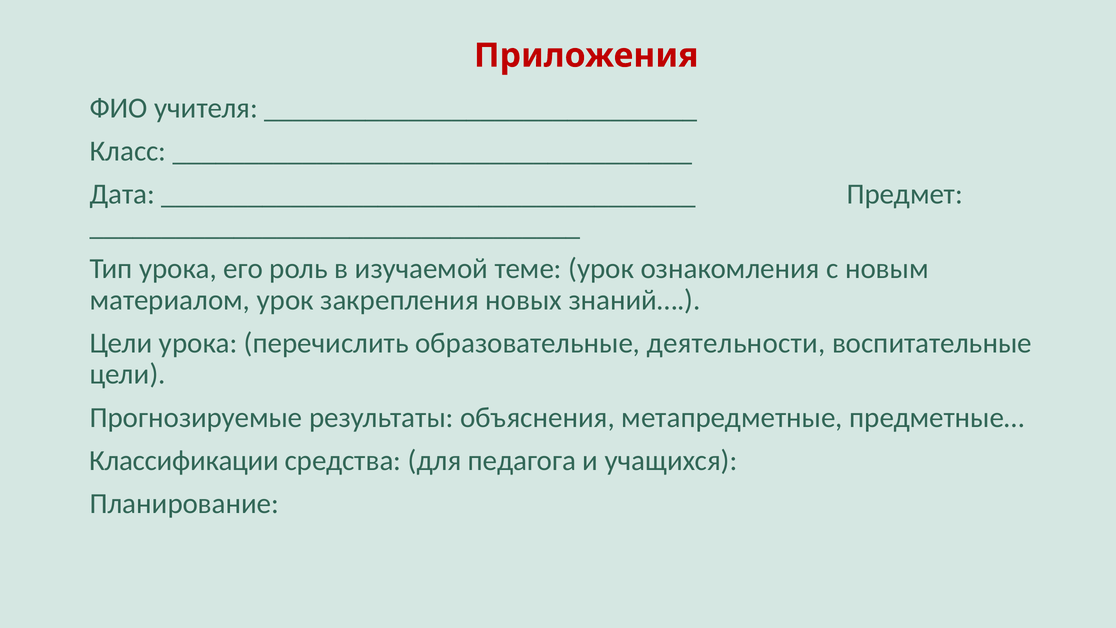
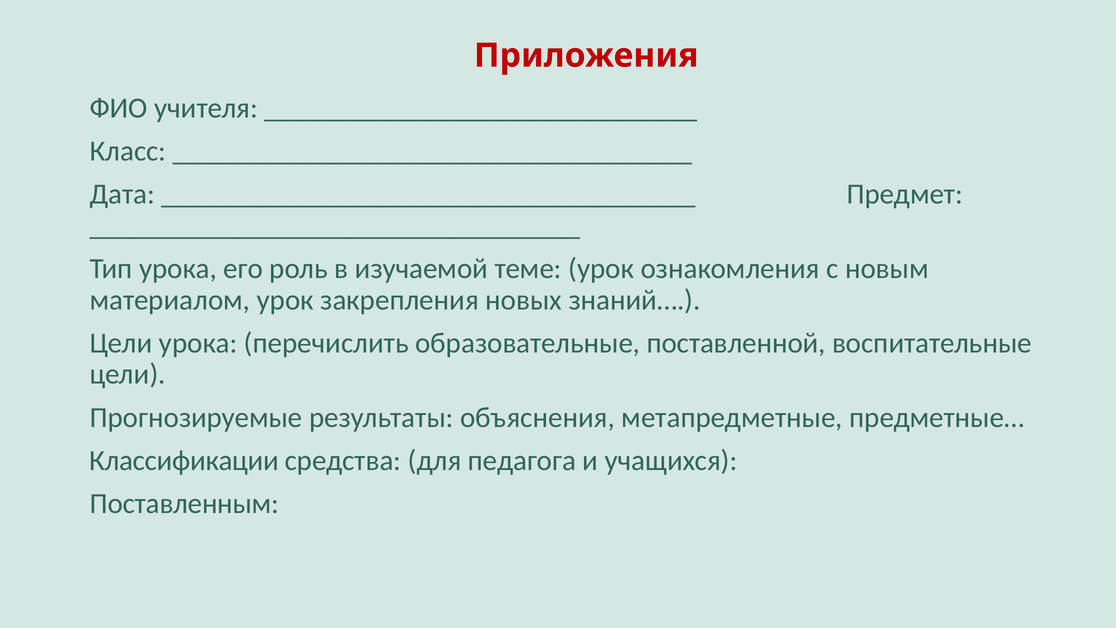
деятельности: деятельности -> поставленной
Планирование: Планирование -> Поставленным
